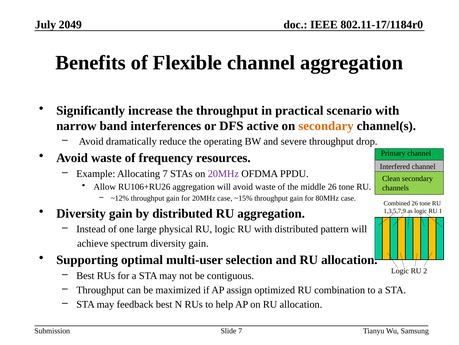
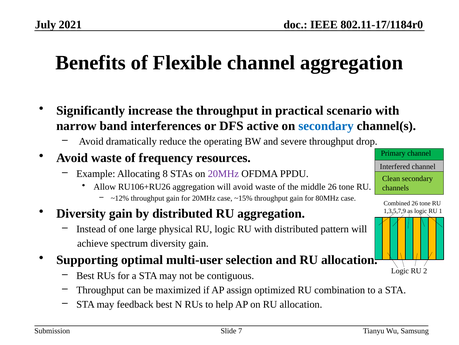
2049: 2049 -> 2021
secondary at (326, 126) colour: orange -> blue
Allocating 7: 7 -> 8
